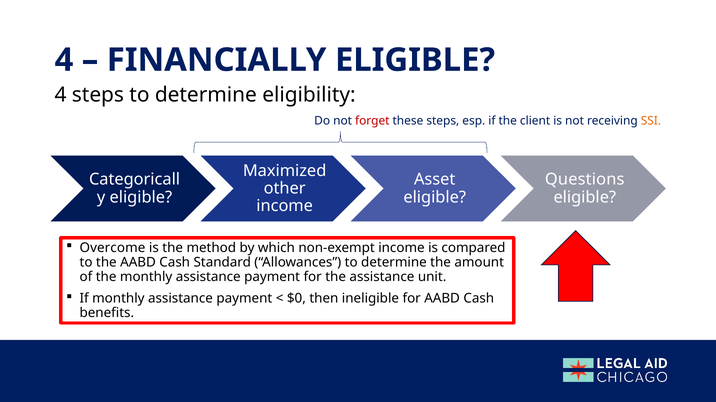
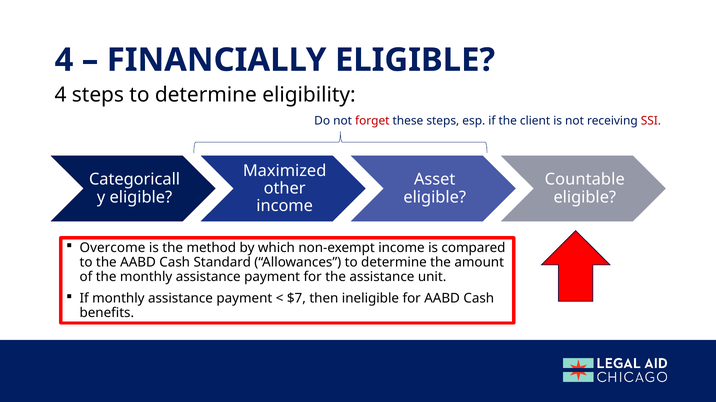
SSI colour: orange -> red
Questions: Questions -> Countable
$0: $0 -> $7
